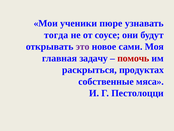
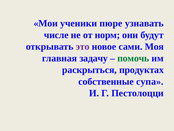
тогда: тогда -> числе
соусе: соусе -> норм
помочь colour: red -> green
мяса: мяса -> супа
